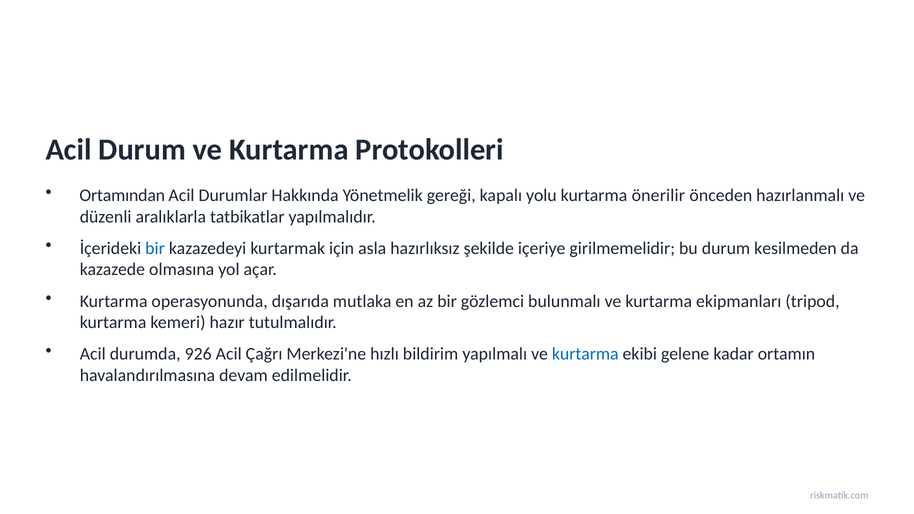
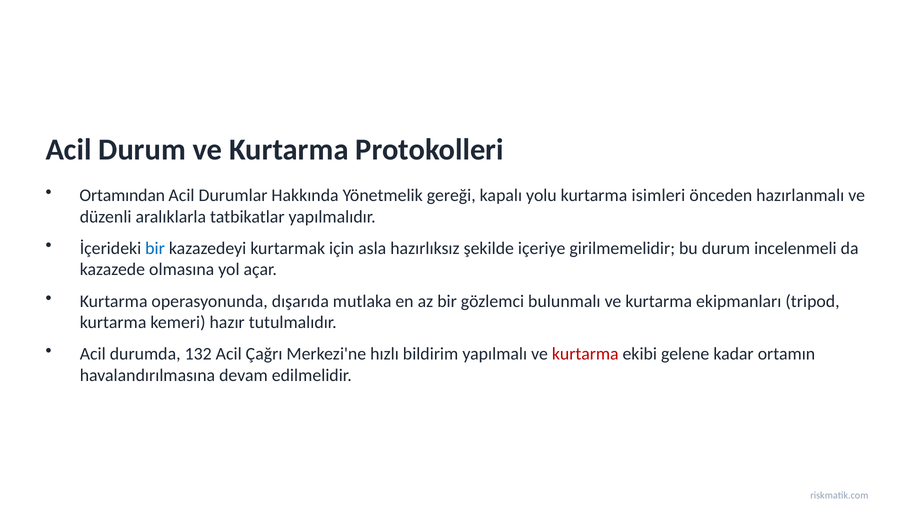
önerilir: önerilir -> isimleri
kesilmeden: kesilmeden -> incelenmeli
926: 926 -> 132
kurtarma at (585, 354) colour: blue -> red
